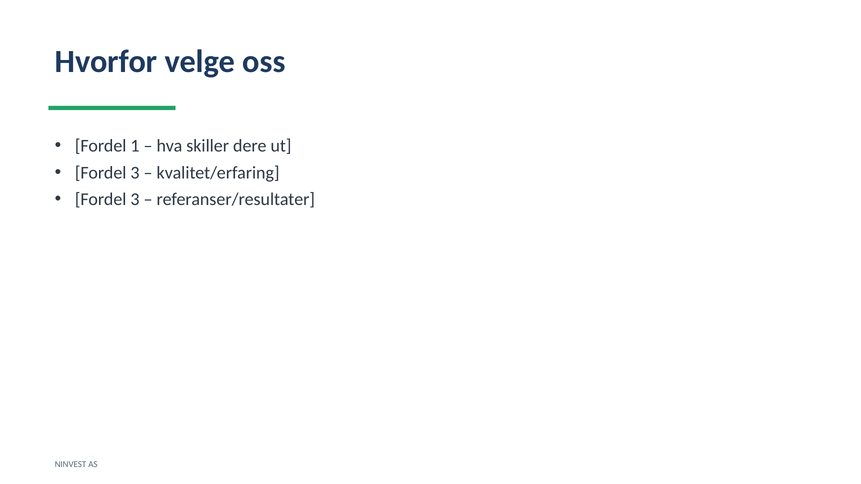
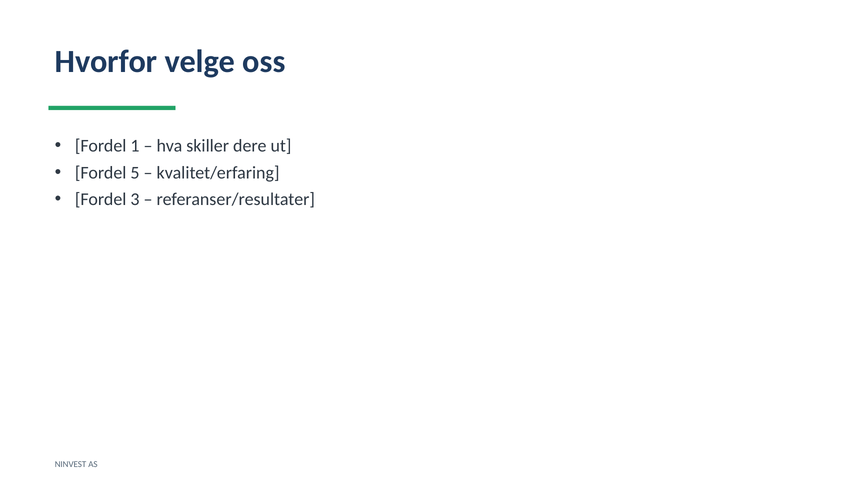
3 at (135, 173): 3 -> 5
